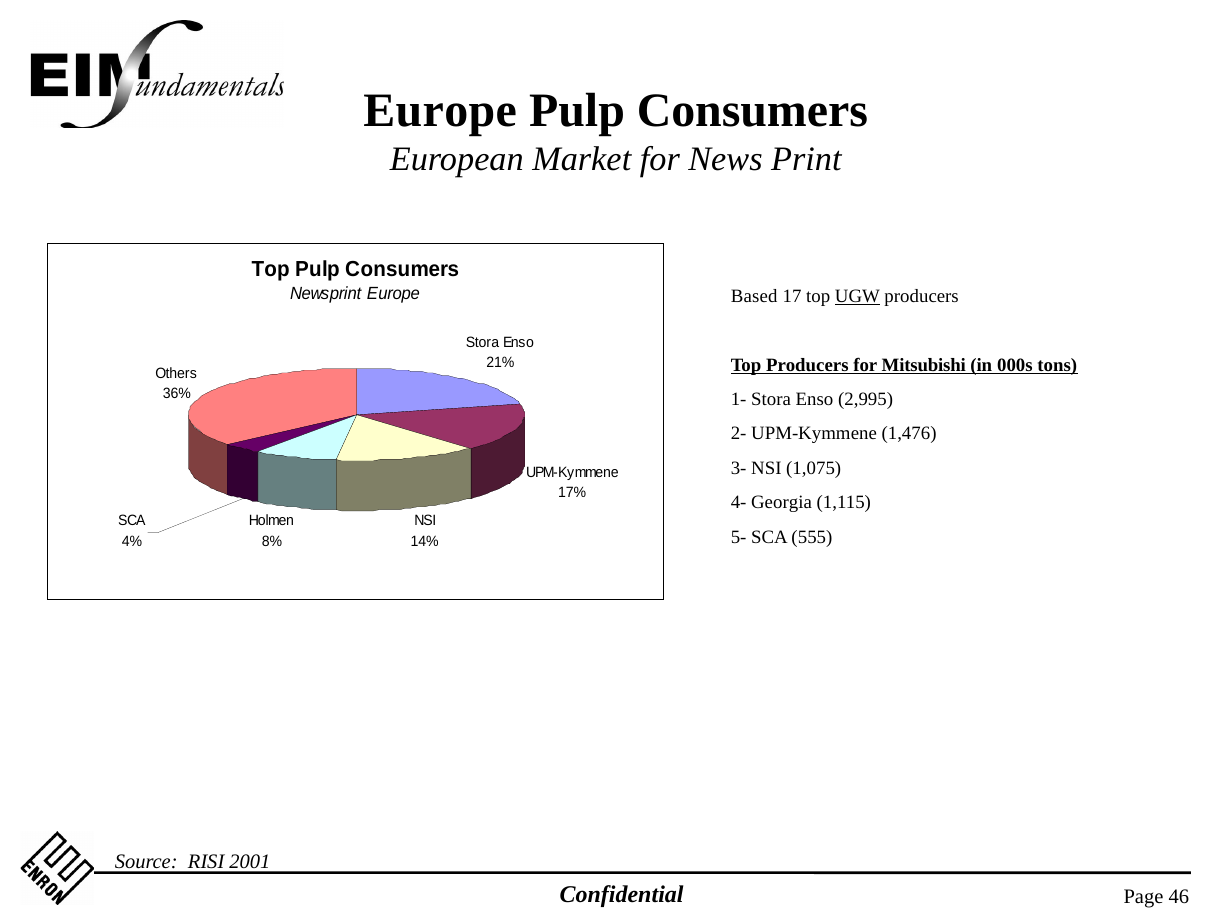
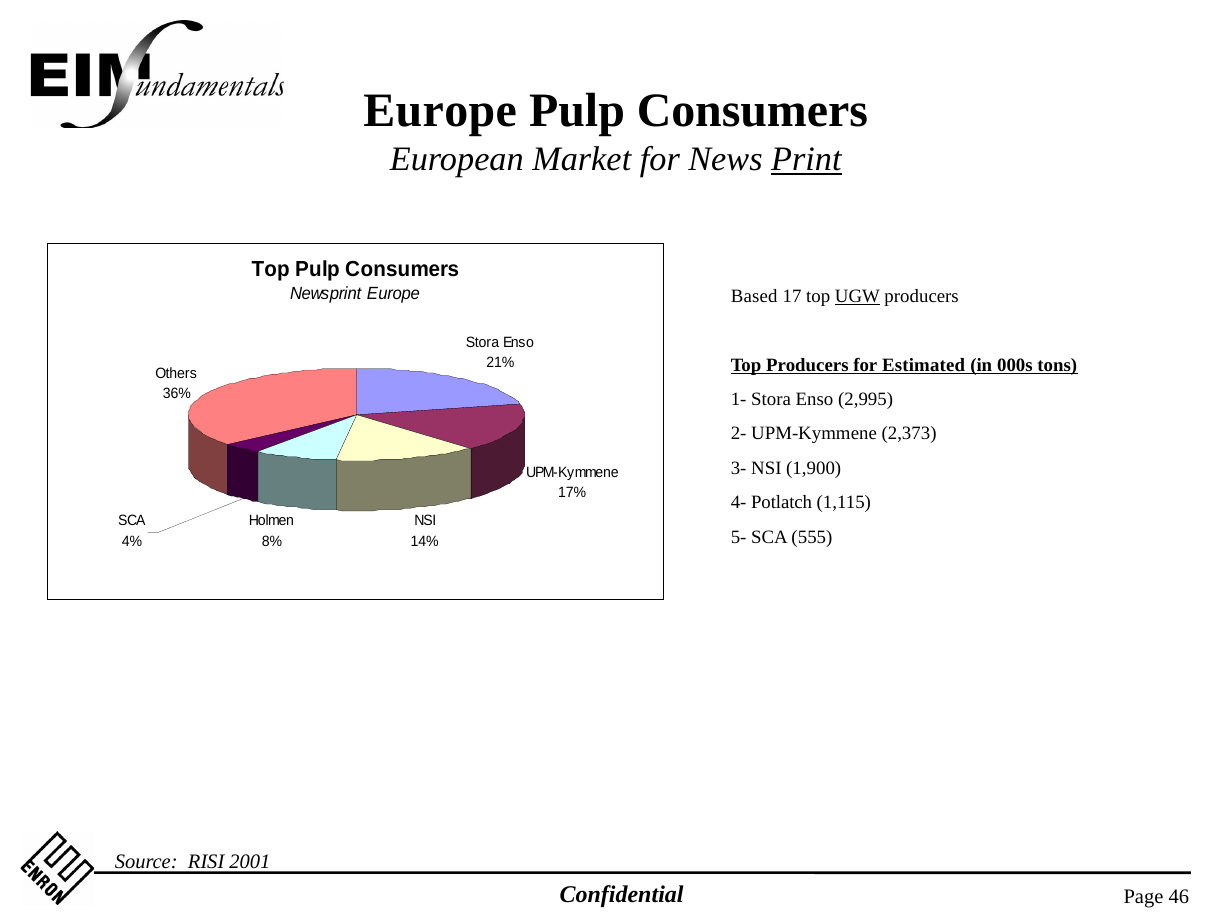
Print underline: none -> present
Mitsubishi: Mitsubishi -> Estimated
1,476: 1,476 -> 2,373
1,075: 1,075 -> 1,900
Georgia: Georgia -> Potlatch
